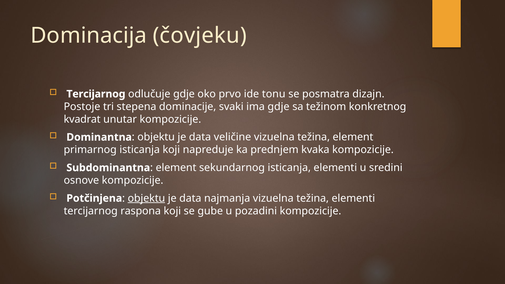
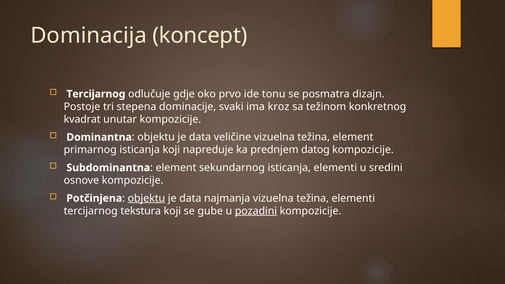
čovjeku: čovjeku -> koncept
ima gdje: gdje -> kroz
kvaka: kvaka -> datog
raspona: raspona -> tekstura
pozadini underline: none -> present
